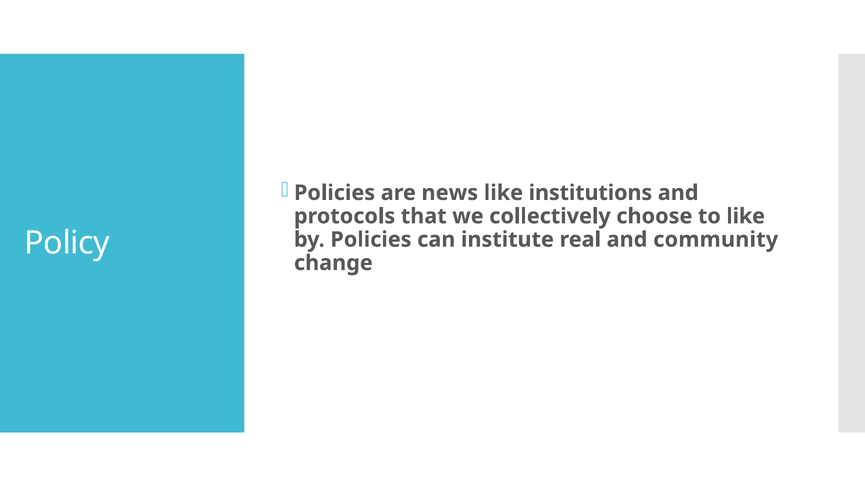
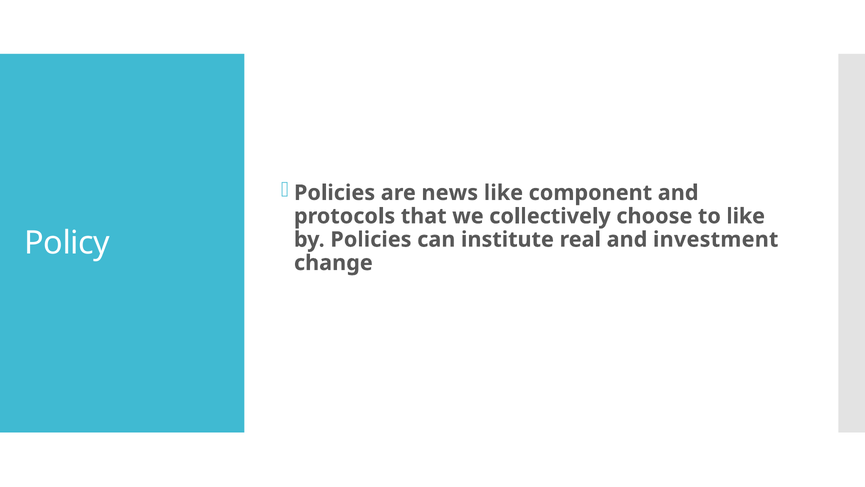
institutions: institutions -> component
community: community -> investment
